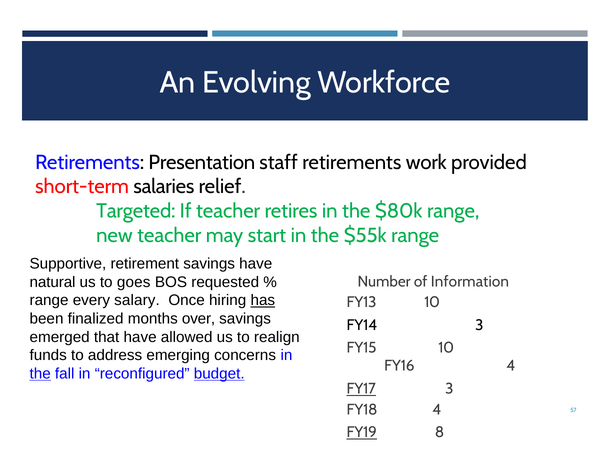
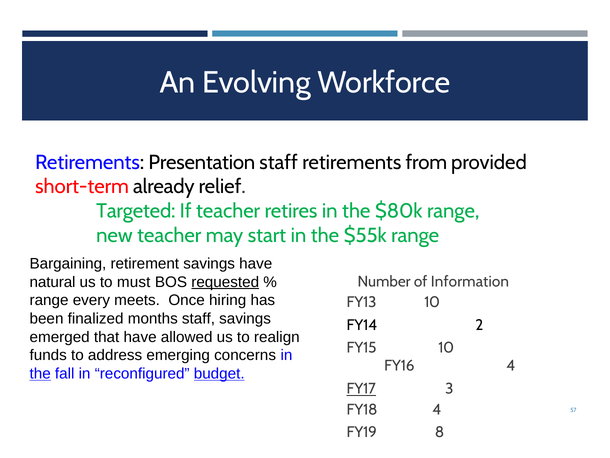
work: work -> from
salaries: salaries -> already
Supportive: Supportive -> Bargaining
goes: goes -> must
requested underline: none -> present
salary: salary -> meets
has underline: present -> none
months over: over -> staff
FY14 3: 3 -> 2
FY19 underline: present -> none
